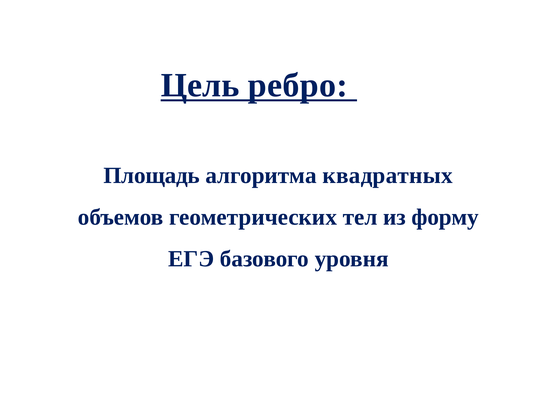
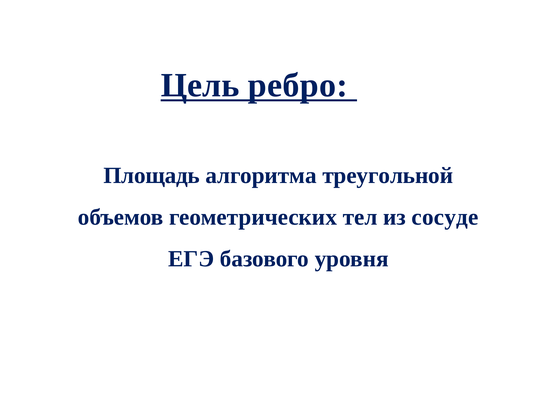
квадратных: квадратных -> треугольной
форму: форму -> сосуде
